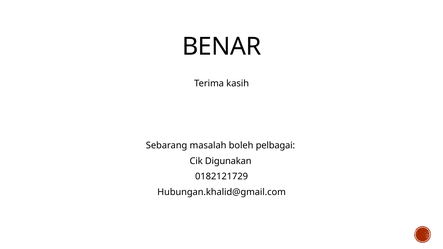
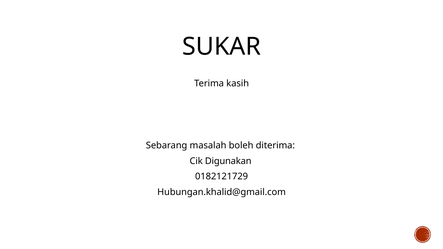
BENAR: BENAR -> SUKAR
pelbagai: pelbagai -> diterima
